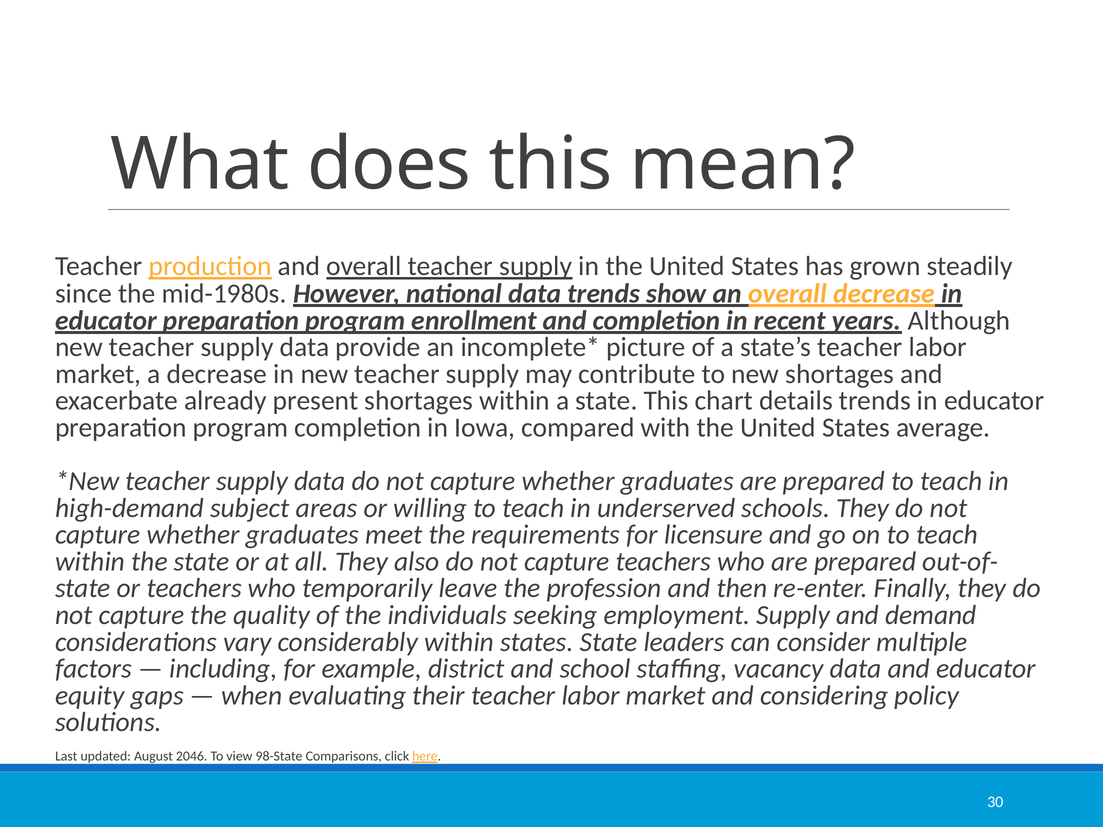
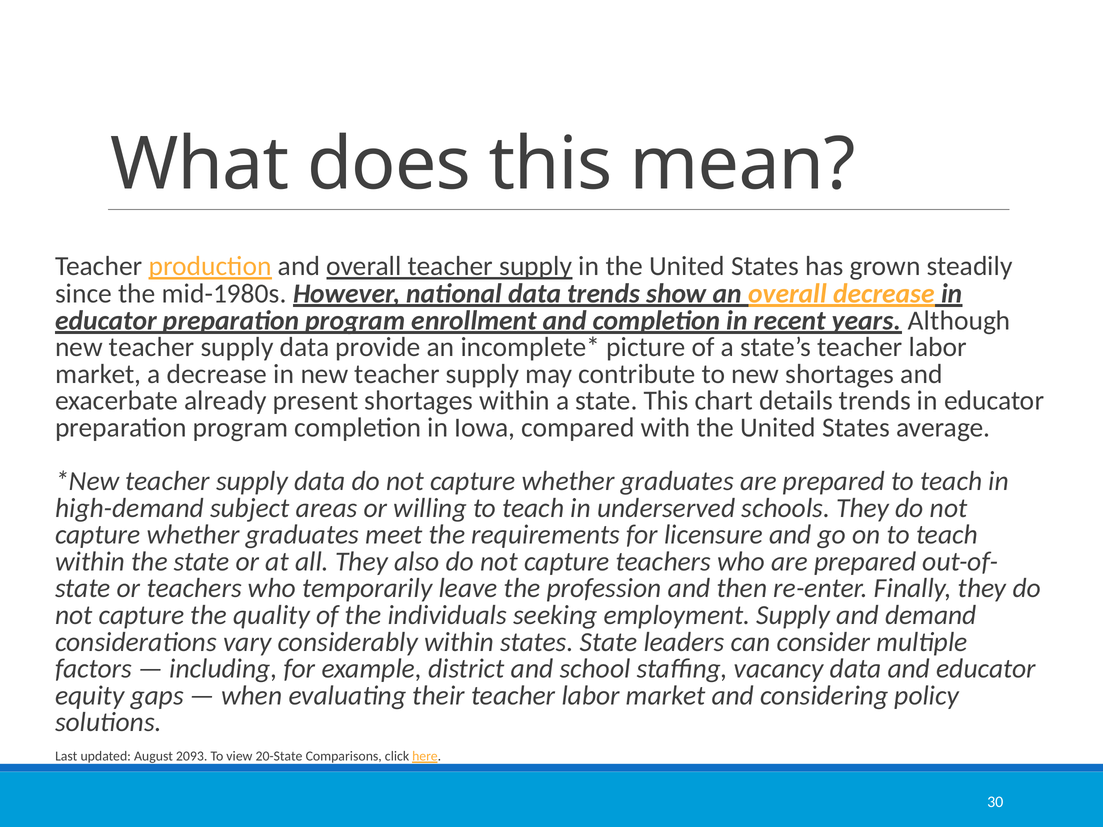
2046: 2046 -> 2093
98-State: 98-State -> 20-State
